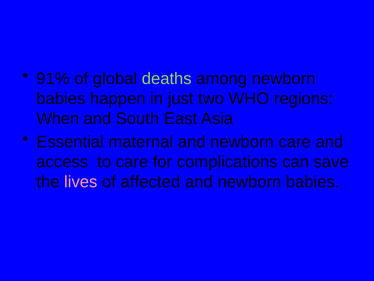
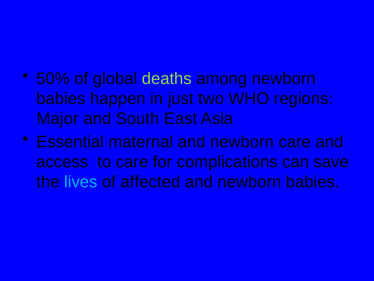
91%: 91% -> 50%
When: When -> Major
lives colour: pink -> light blue
